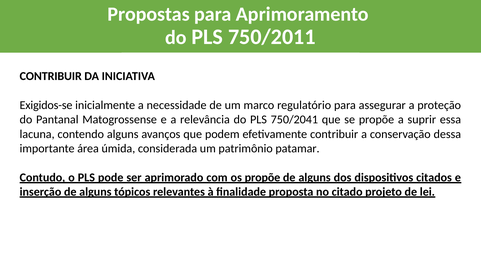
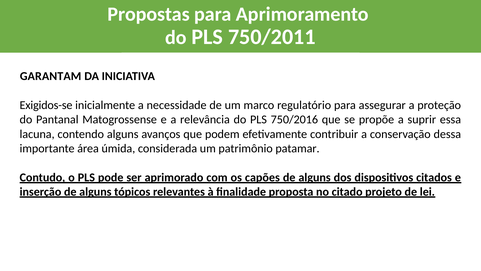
CONTRIBUIR at (51, 76): CONTRIBUIR -> GARANTAM
750/2041: 750/2041 -> 750/2016
os propõe: propõe -> capões
